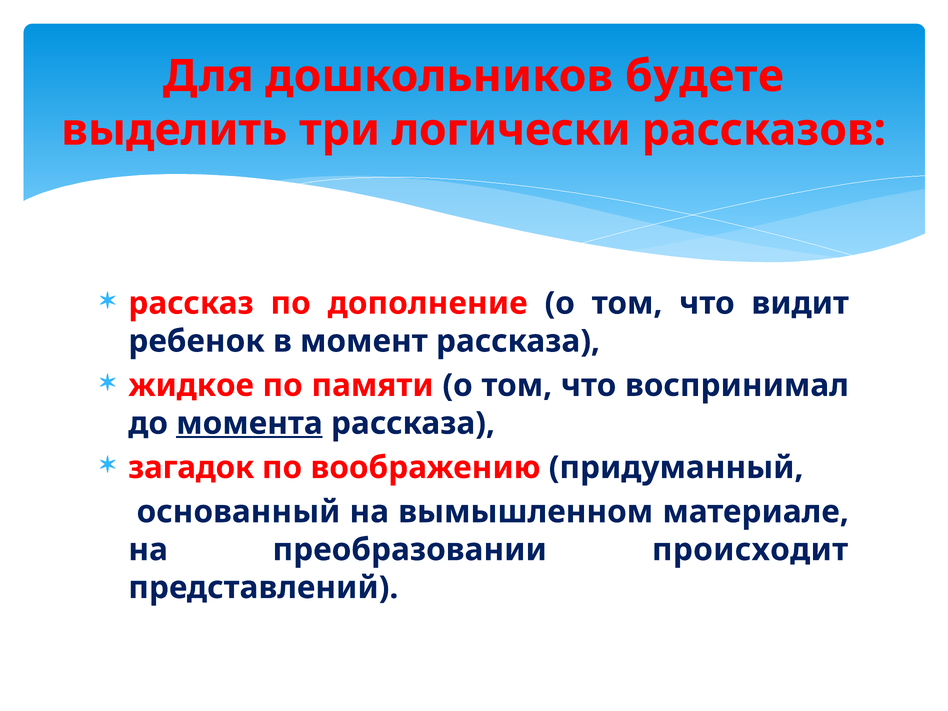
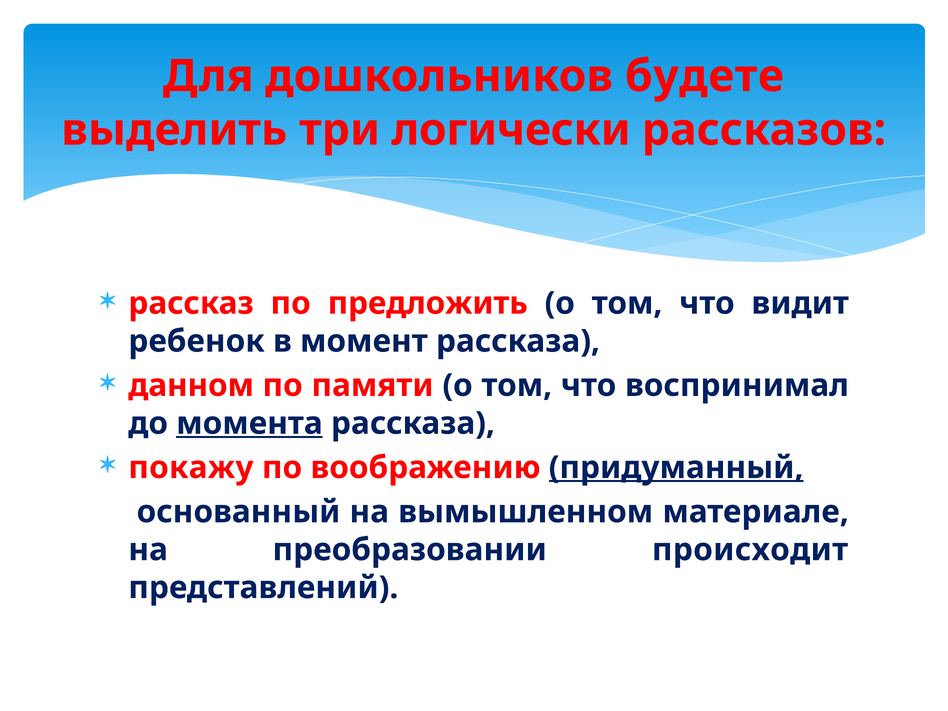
дополнение: дополнение -> предложить
жидкое: жидкое -> данном
загадок: загадок -> покажу
придуманный underline: none -> present
